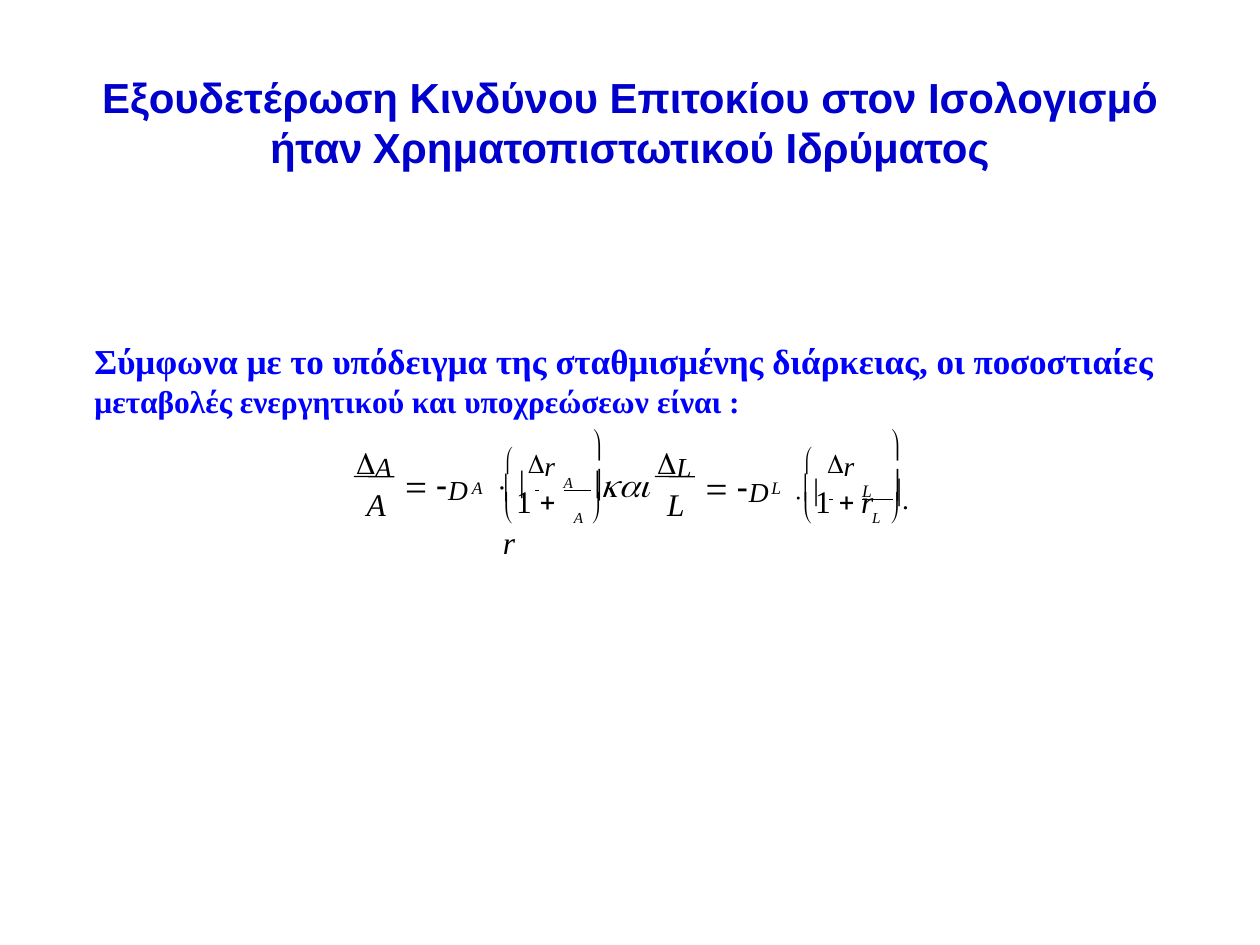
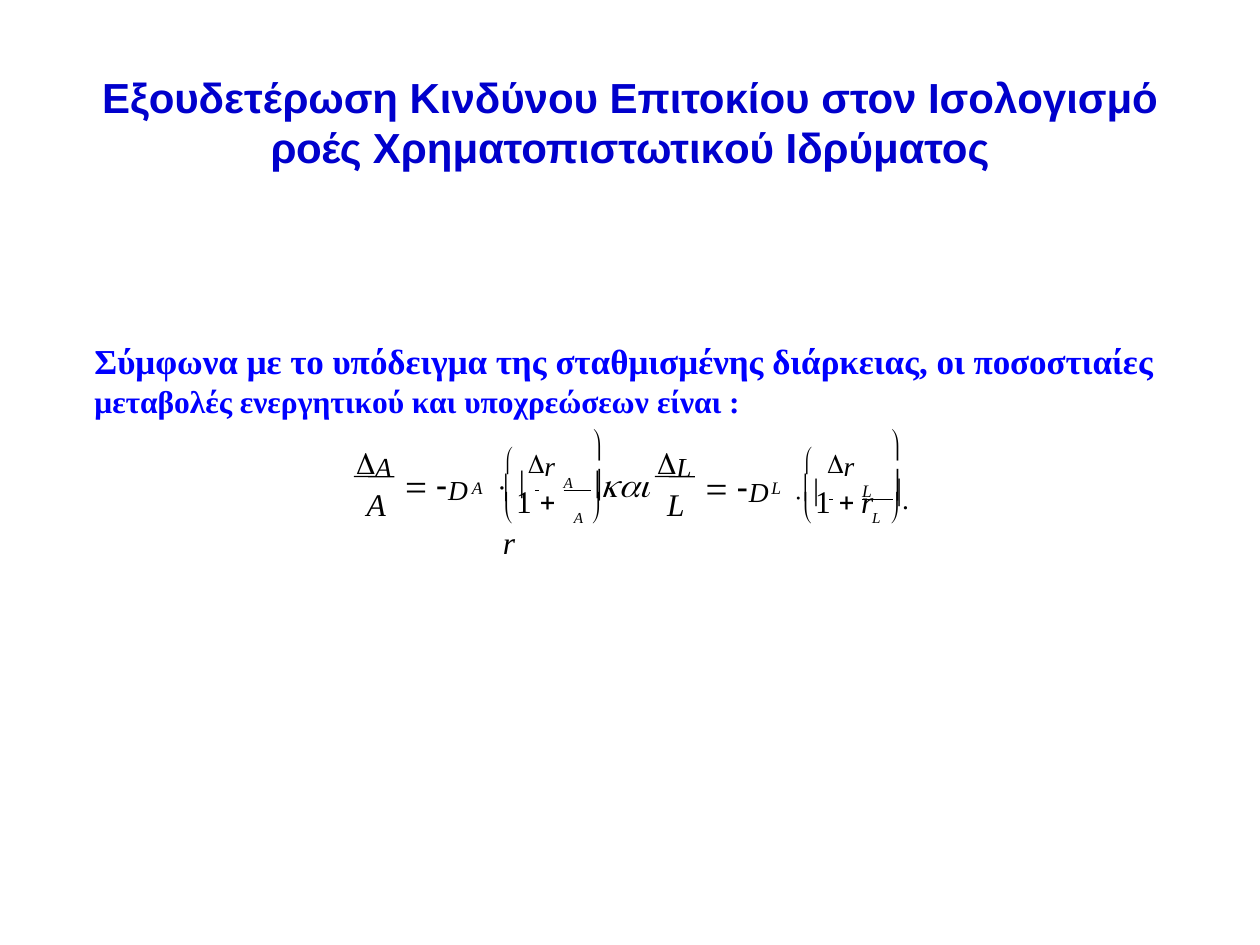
ήταν: ήταν -> ροές
